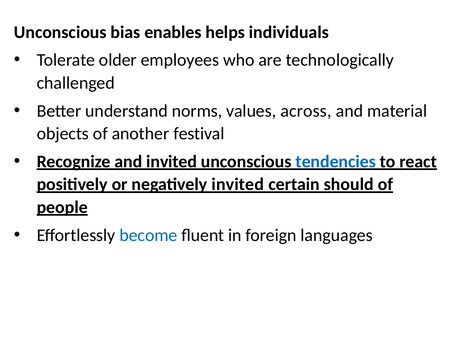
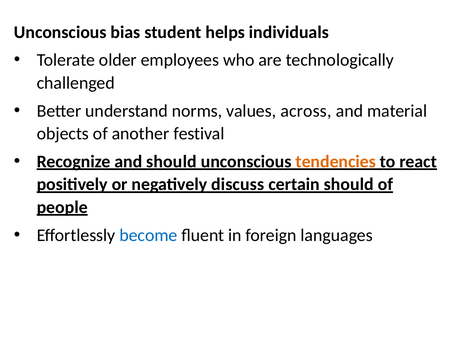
enables: enables -> student
and invited: invited -> should
tendencies colour: blue -> orange
negatively invited: invited -> discuss
